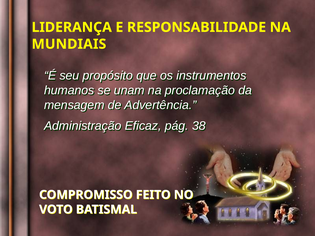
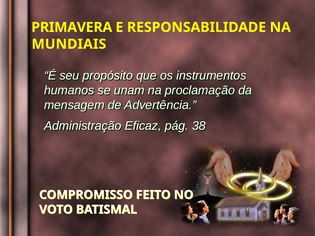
LIDERANÇA: LIDERANÇA -> PRIMAVERA
